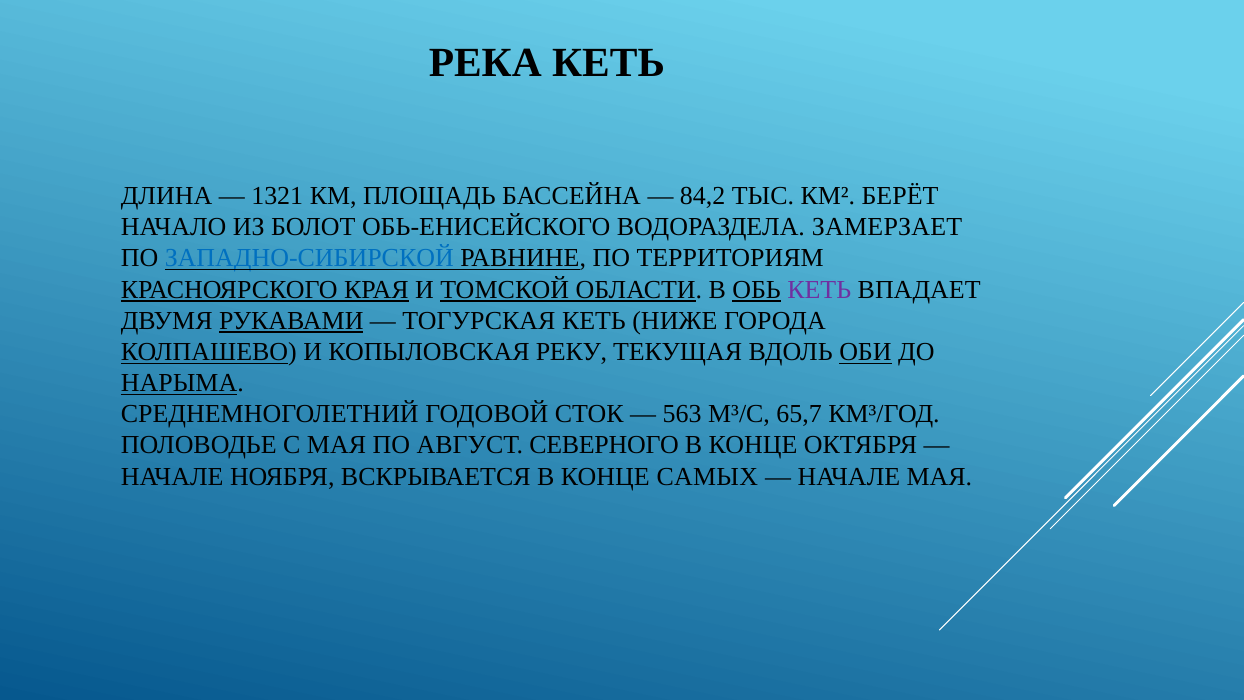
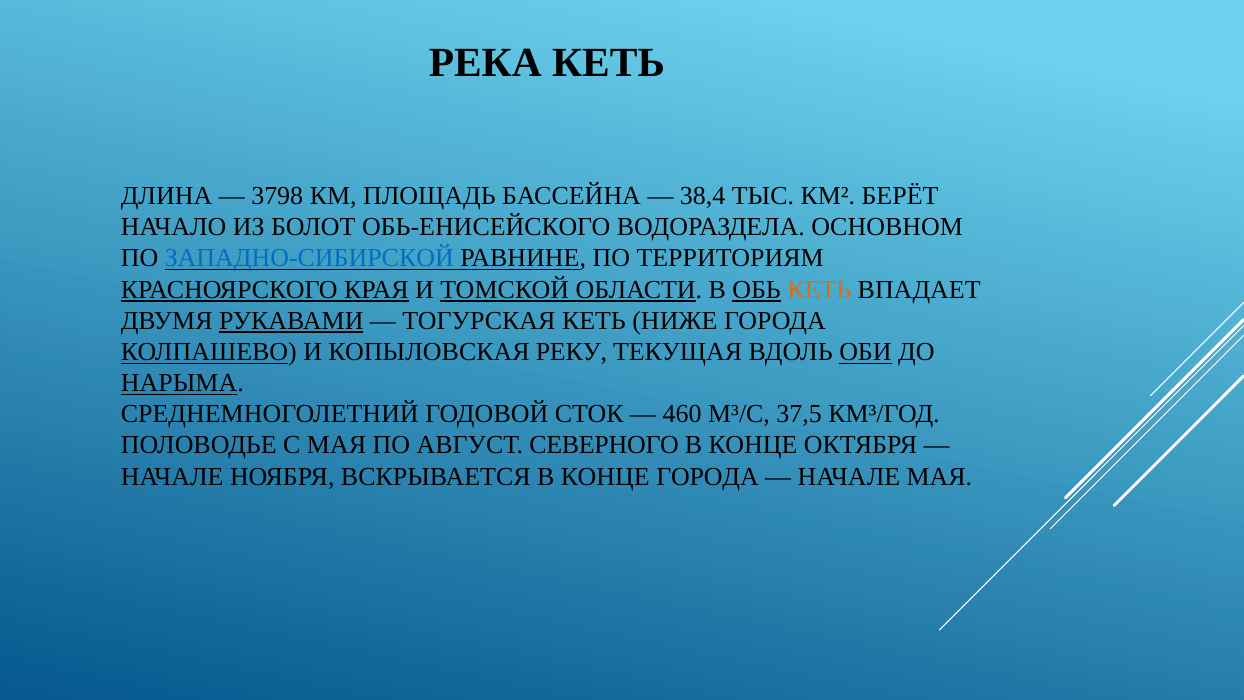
1321: 1321 -> 3798
84,2: 84,2 -> 38,4
ЗАМЕРЗАЕТ: ЗАМЕРЗАЕТ -> ОСНОВНОМ
КЕТЬ at (819, 289) colour: purple -> orange
563: 563 -> 460
65,7: 65,7 -> 37,5
КОНЦЕ САМЫХ: САМЫХ -> ГОРОДА
